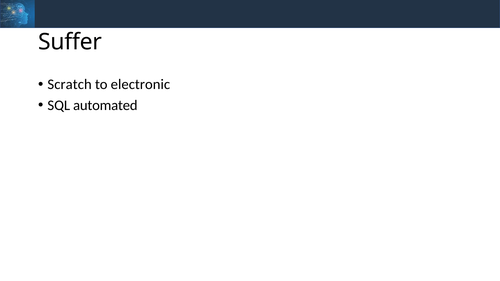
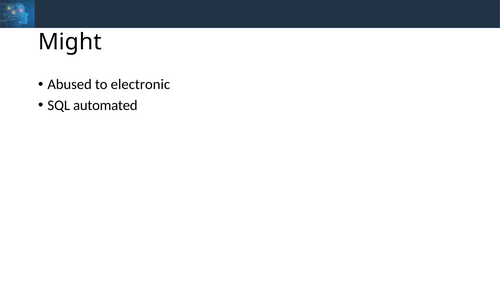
Suffer: Suffer -> Might
Scratch: Scratch -> Abused
